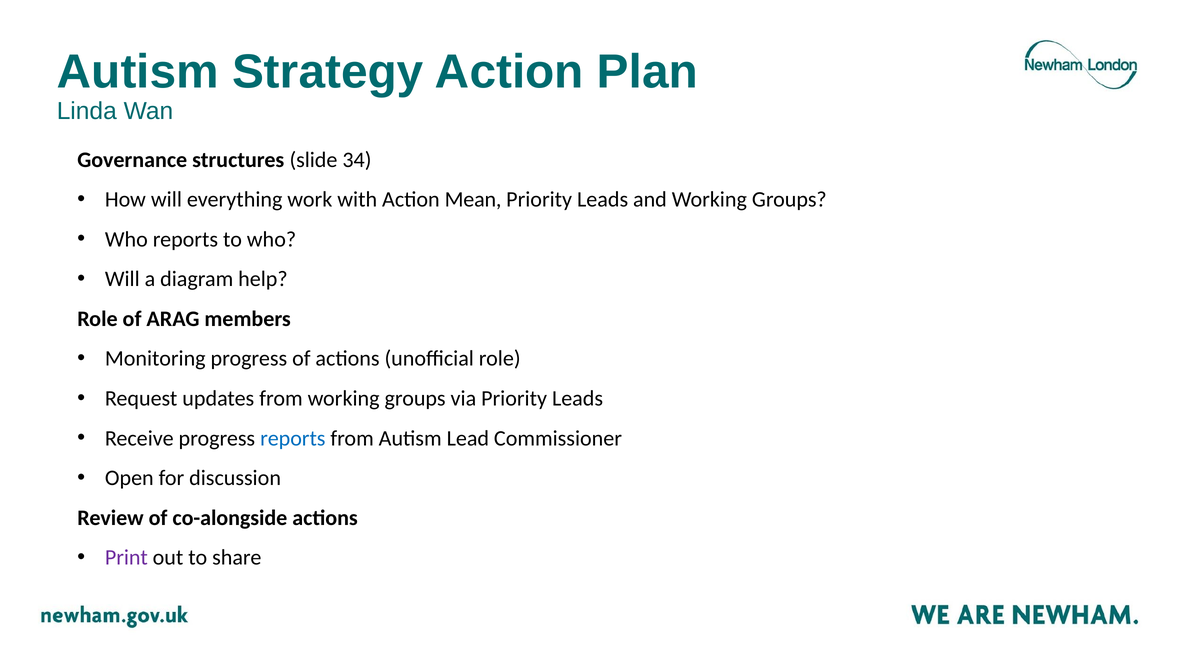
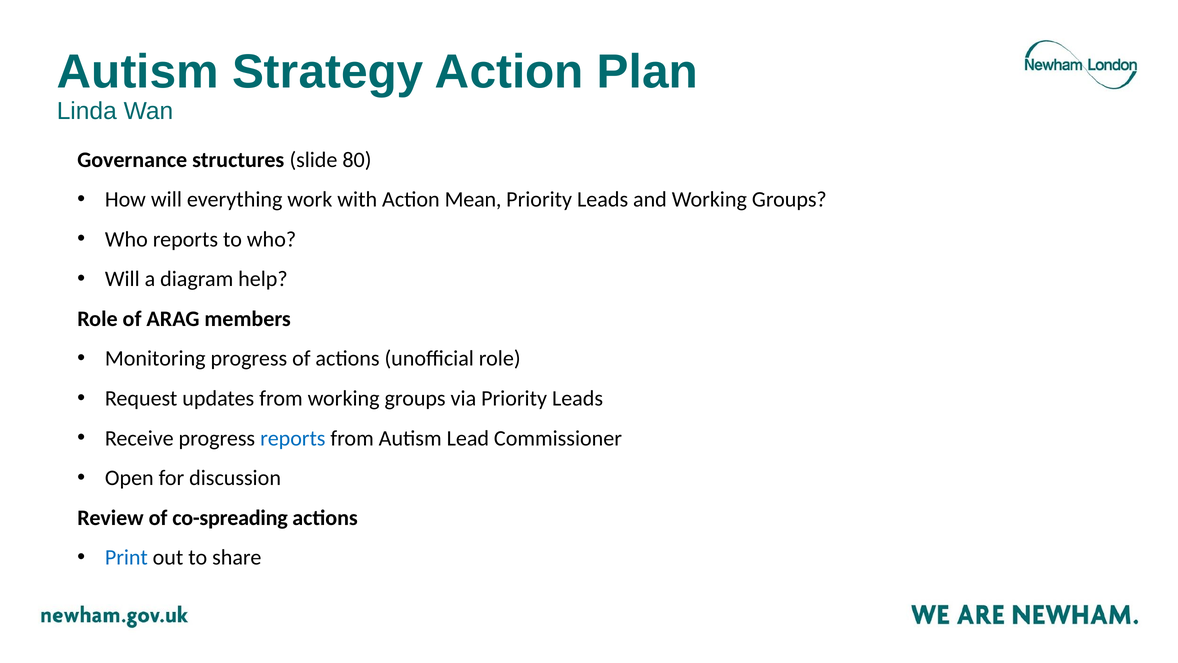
34: 34 -> 80
co-alongside: co-alongside -> co-spreading
Print colour: purple -> blue
